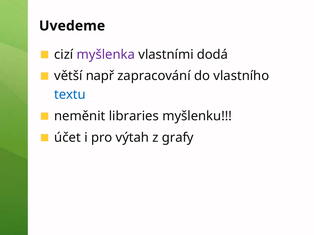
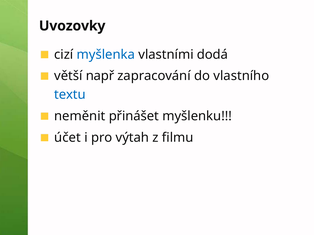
Uvedeme: Uvedeme -> Uvozovky
myšlenka colour: purple -> blue
libraries: libraries -> přinášet
grafy: grafy -> filmu
